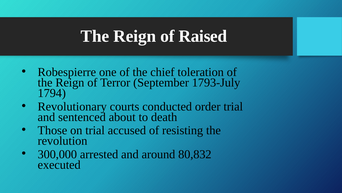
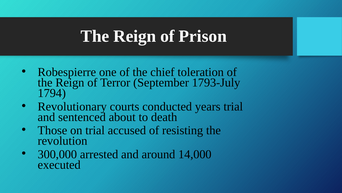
Raised: Raised -> Prison
order: order -> years
80,832: 80,832 -> 14,000
